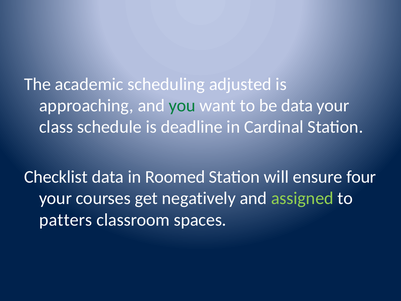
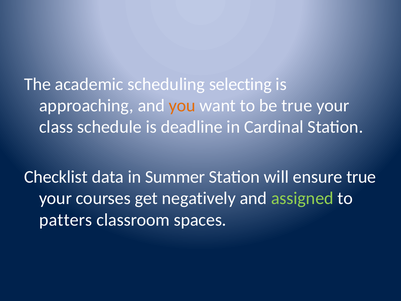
adjusted: adjusted -> selecting
you colour: green -> orange
be data: data -> true
Roomed: Roomed -> Summer
ensure four: four -> true
